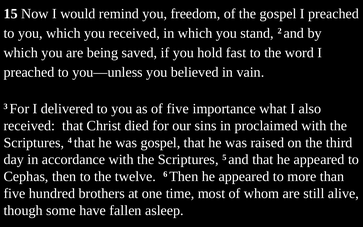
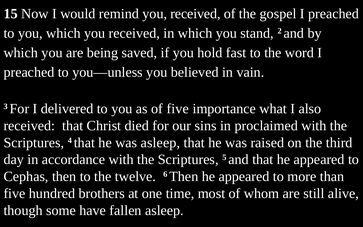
remind you freedom: freedom -> received
was gospel: gospel -> asleep
